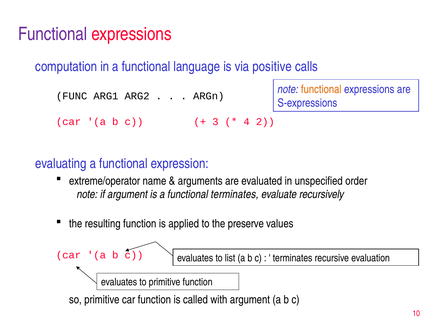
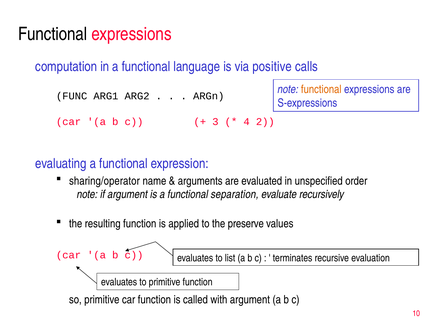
Functional at (53, 34) colour: purple -> black
extreme/operator: extreme/operator -> sharing/operator
functional terminates: terminates -> separation
